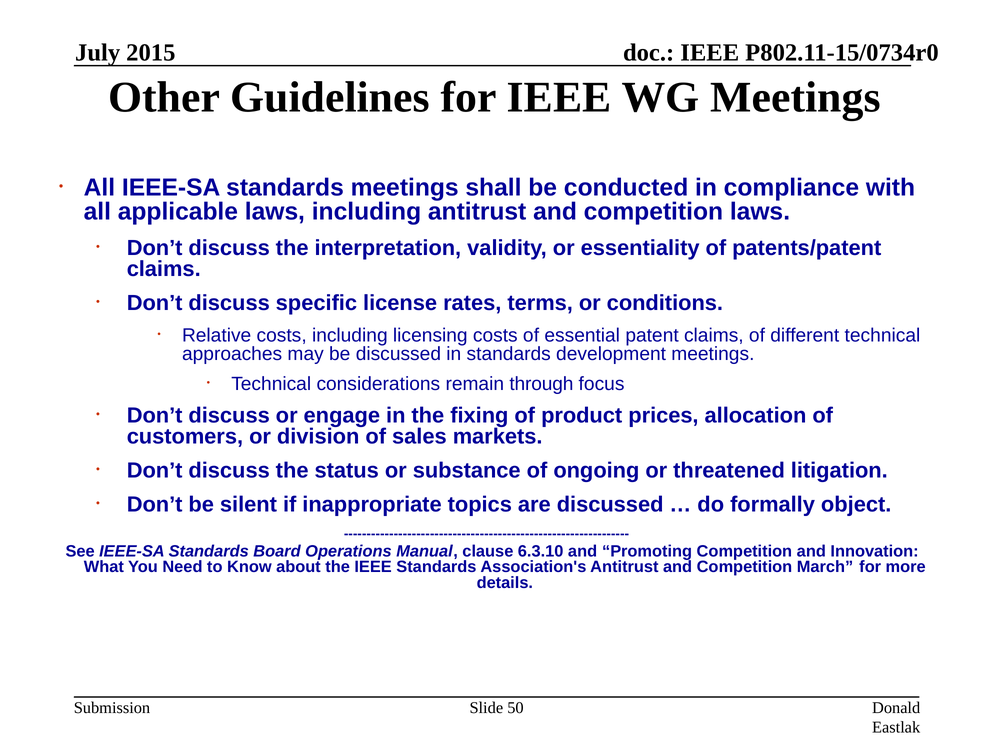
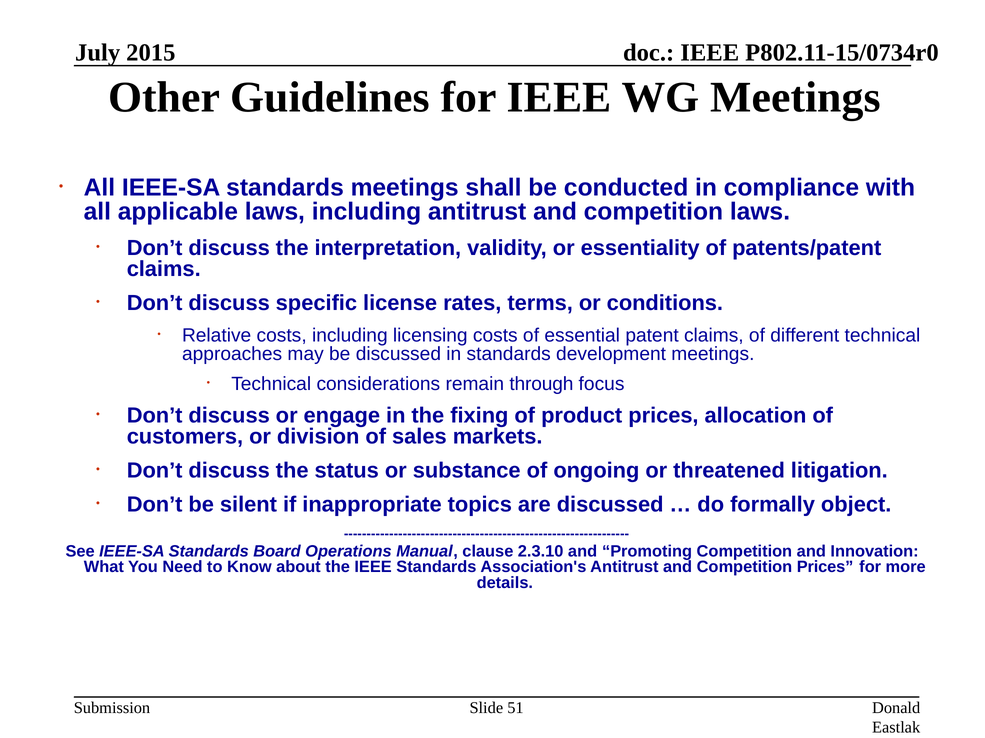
6.3.10: 6.3.10 -> 2.3.10
Competition March: March -> Prices
50: 50 -> 51
